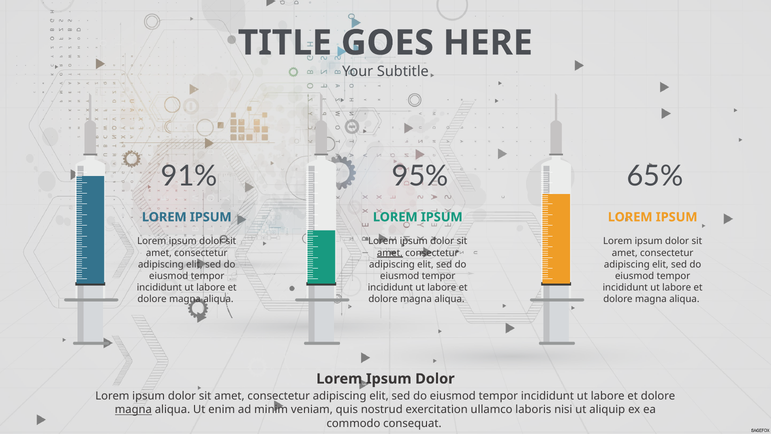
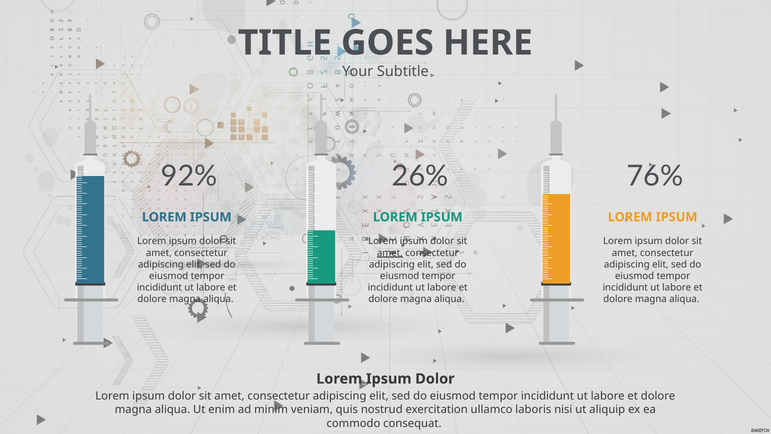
91%: 91% -> 92%
95%: 95% -> 26%
65%: 65% -> 76%
magna at (133, 409) underline: present -> none
